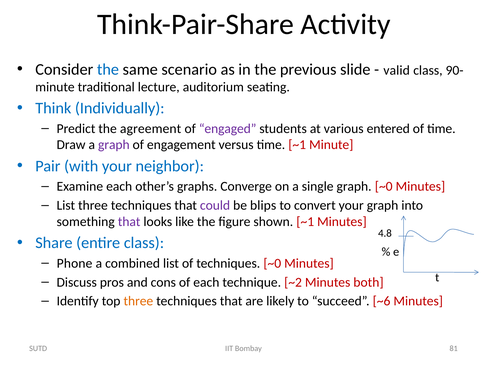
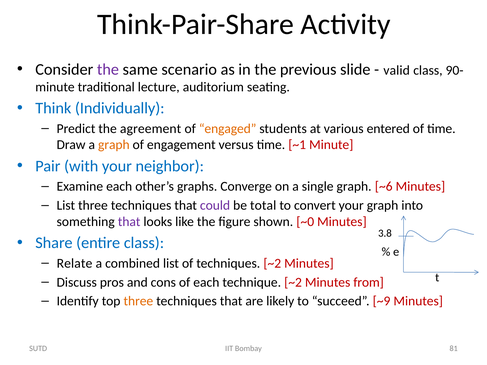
the at (108, 69) colour: blue -> purple
engaged colour: purple -> orange
graph at (114, 145) colour: purple -> orange
graph ~0: ~0 -> ~6
blips: blips -> total
shown ~1: ~1 -> ~0
4.8: 4.8 -> 3.8
Phone: Phone -> Relate
techniques ~0: ~0 -> ~2
both: both -> from
~6: ~6 -> ~9
